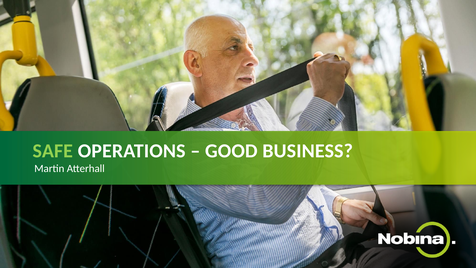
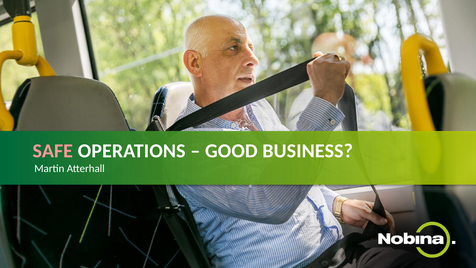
SAFE colour: light green -> pink
